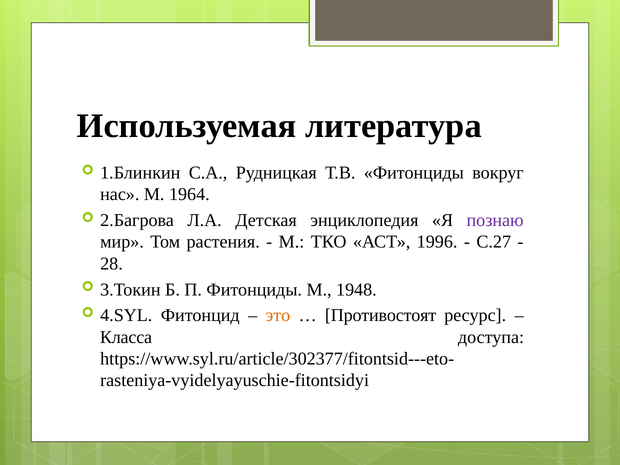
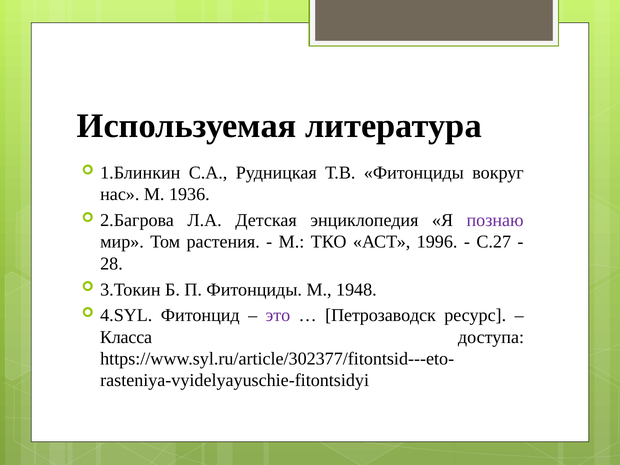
1964: 1964 -> 1936
это colour: orange -> purple
Противостоят: Противостоят -> Петрозаводск
